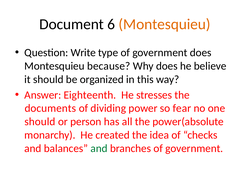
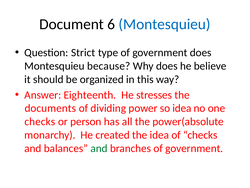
Montesquieu at (165, 24) colour: orange -> blue
Write: Write -> Strict
so fear: fear -> idea
should at (40, 121): should -> checks
